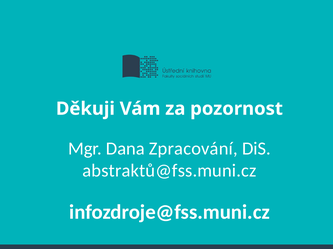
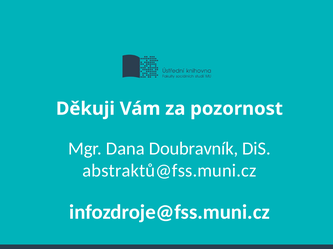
Zpracování: Zpracování -> Doubravník
